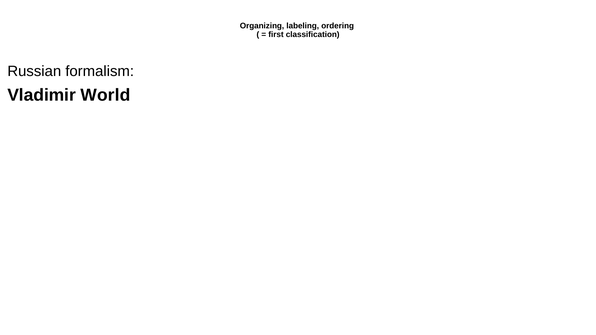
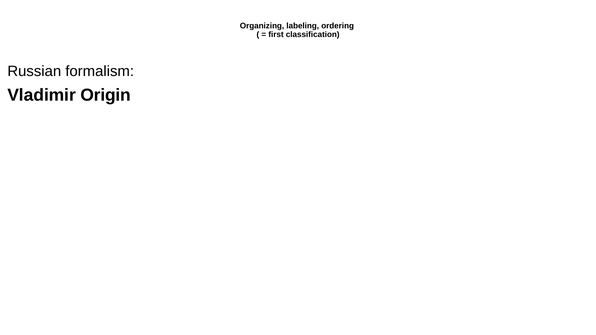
World: World -> Origin
